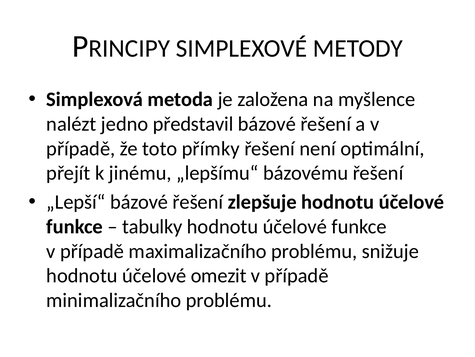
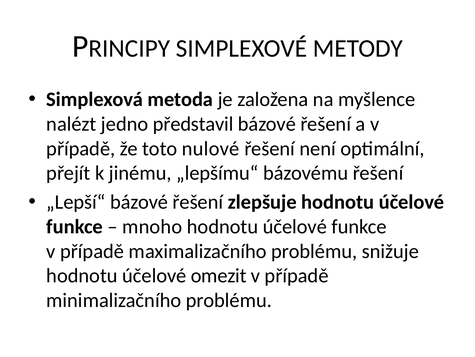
přímky: přímky -> nulové
tabulky: tabulky -> mnoho
